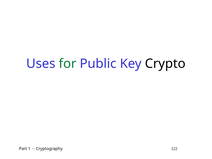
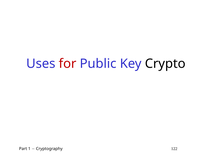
for colour: green -> red
